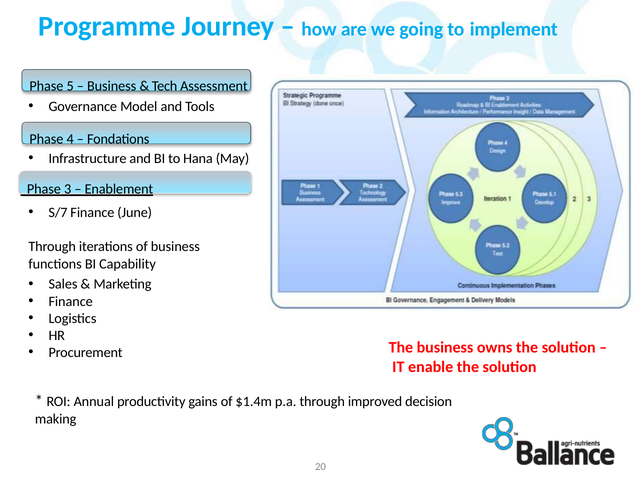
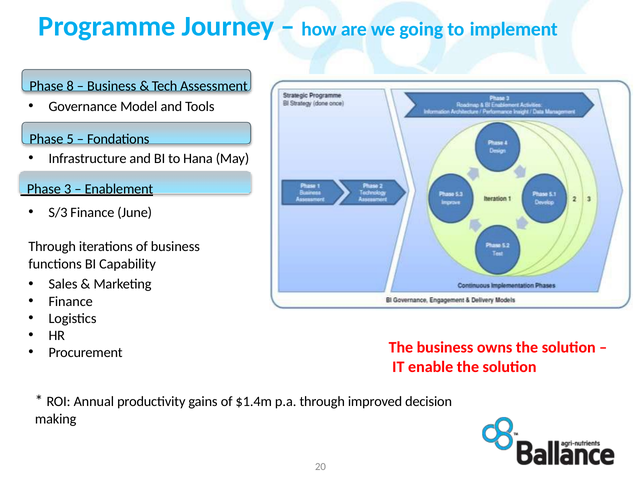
5: 5 -> 8
4: 4 -> 5
S/7: S/7 -> S/3
